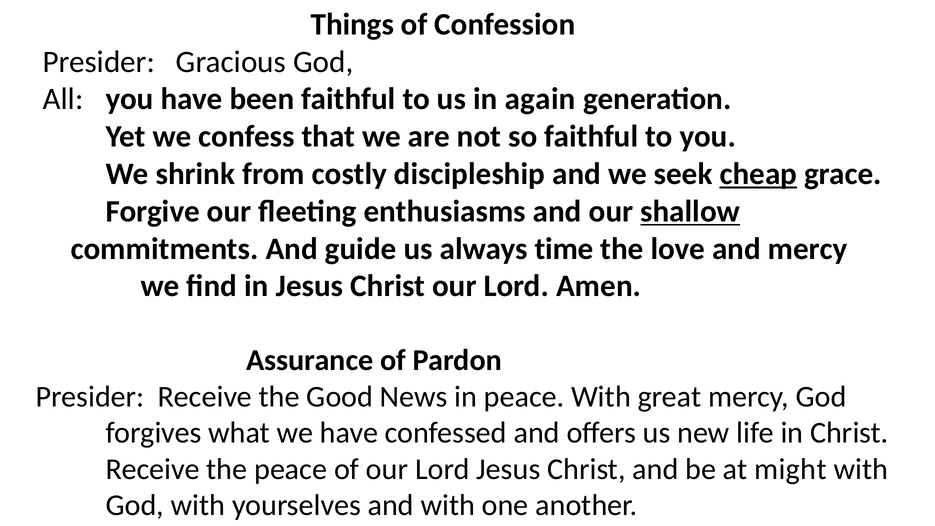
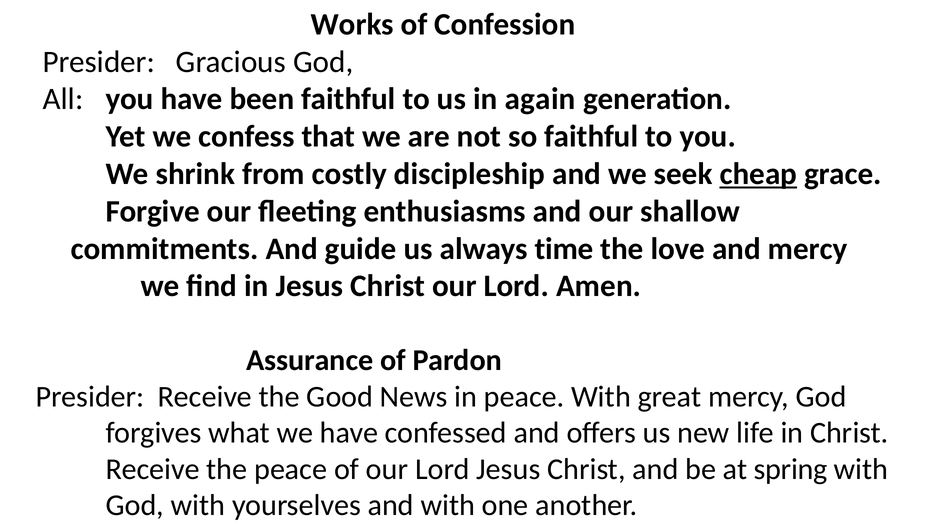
Things: Things -> Works
shallow underline: present -> none
might: might -> spring
